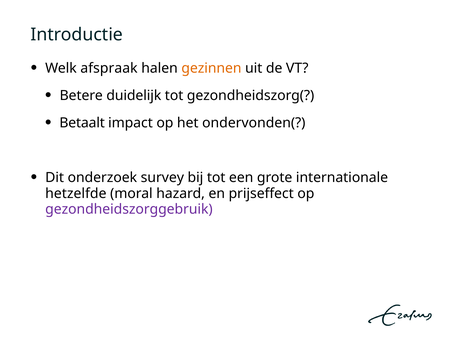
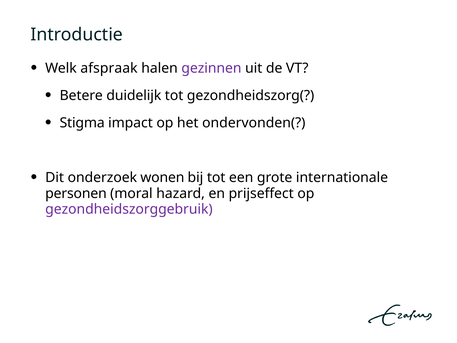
gezinnen colour: orange -> purple
Betaalt: Betaalt -> Stigma
survey: survey -> wonen
hetzelfde: hetzelfde -> personen
